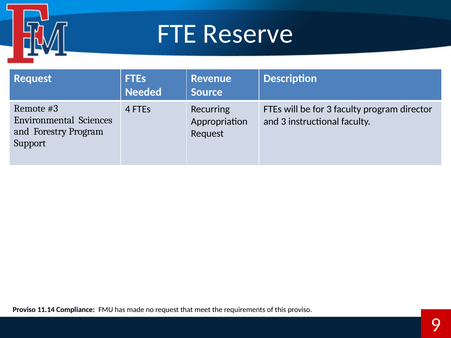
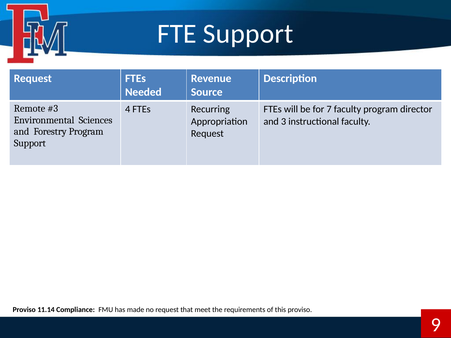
FTE Reserve: Reserve -> Support
for 3: 3 -> 7
